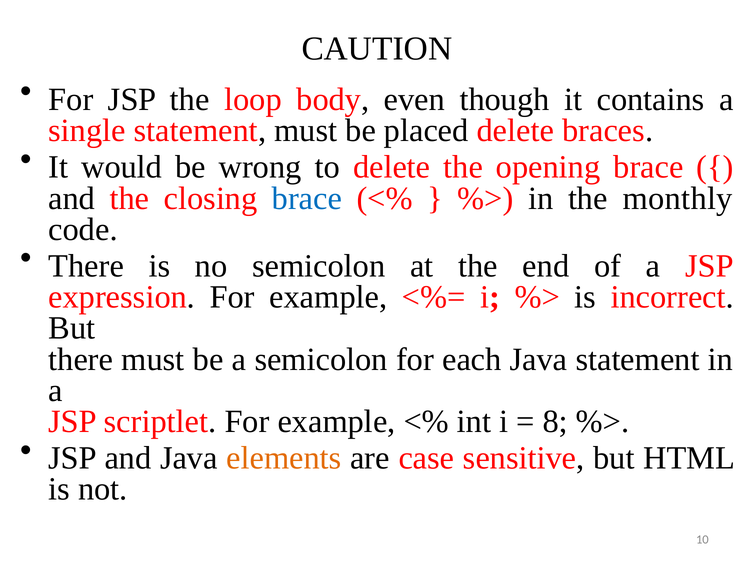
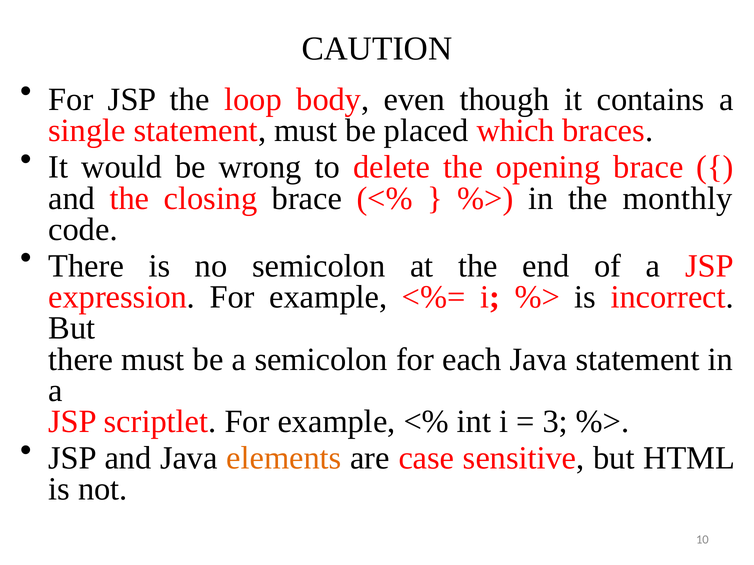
placed delete: delete -> which
brace at (307, 198) colour: blue -> black
8: 8 -> 3
